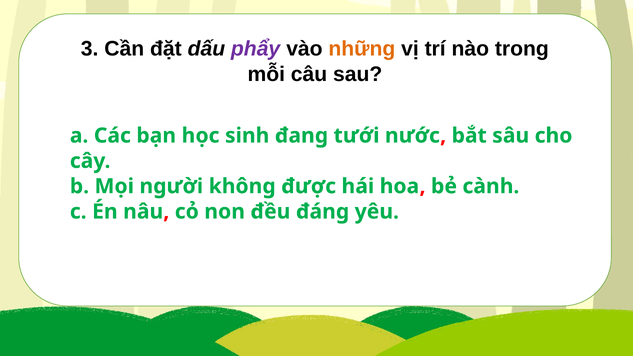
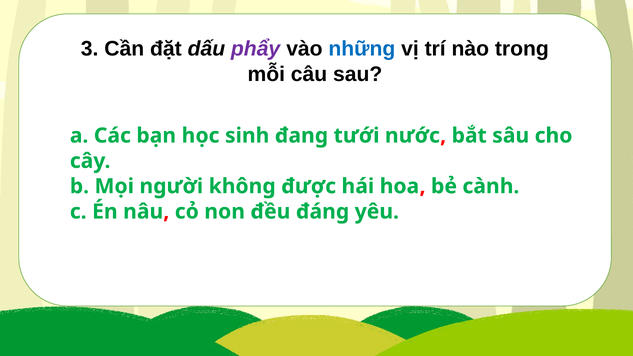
những colour: orange -> blue
